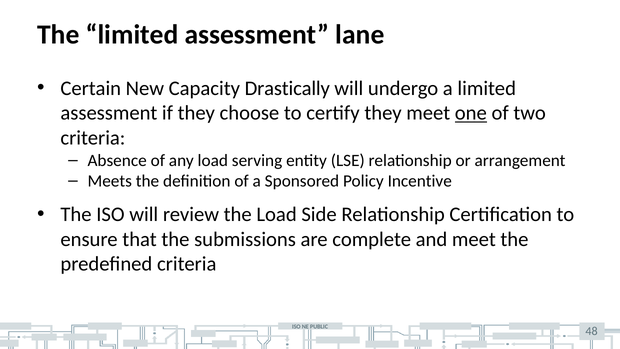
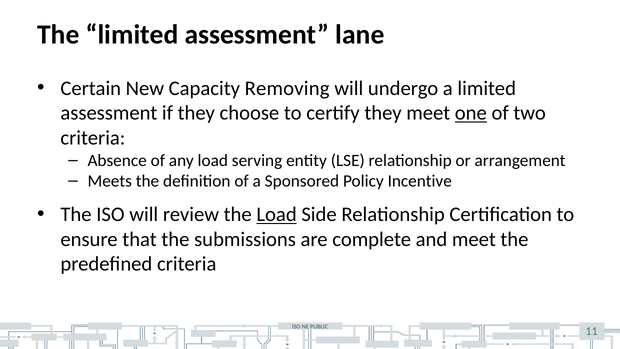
Drastically: Drastically -> Removing
Load at (277, 214) underline: none -> present
48: 48 -> 11
